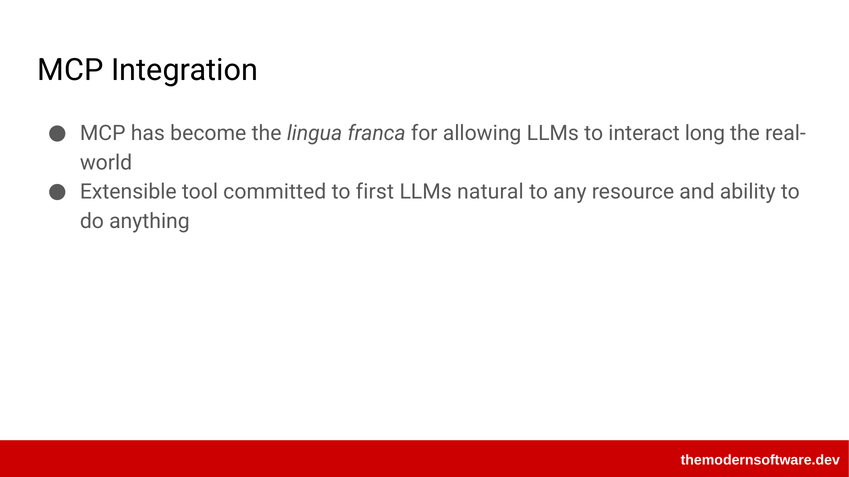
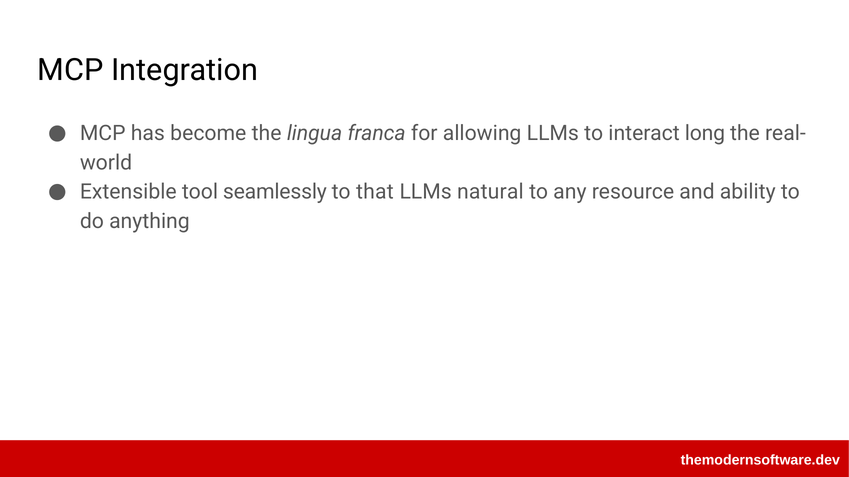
committed: committed -> seamlessly
first: first -> that
